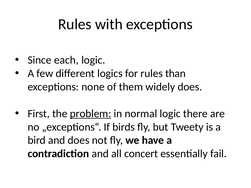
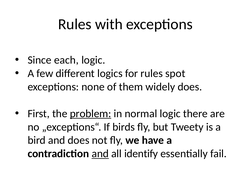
than: than -> spot
and at (100, 154) underline: none -> present
concert: concert -> identify
